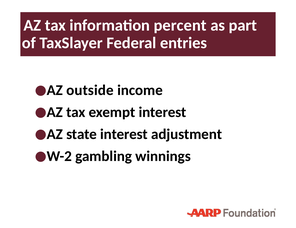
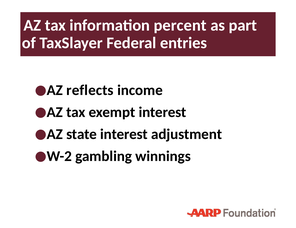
outside: outside -> reflects
